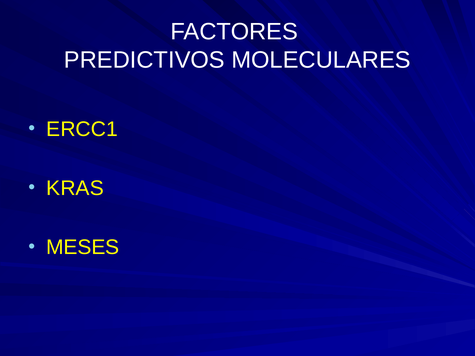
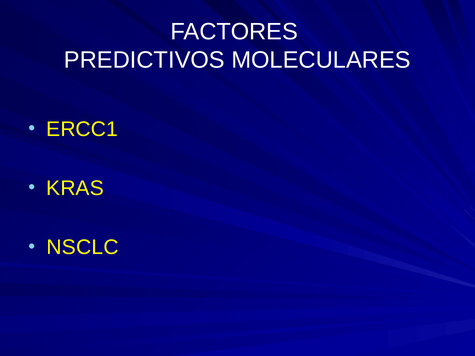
MESES: MESES -> NSCLC
